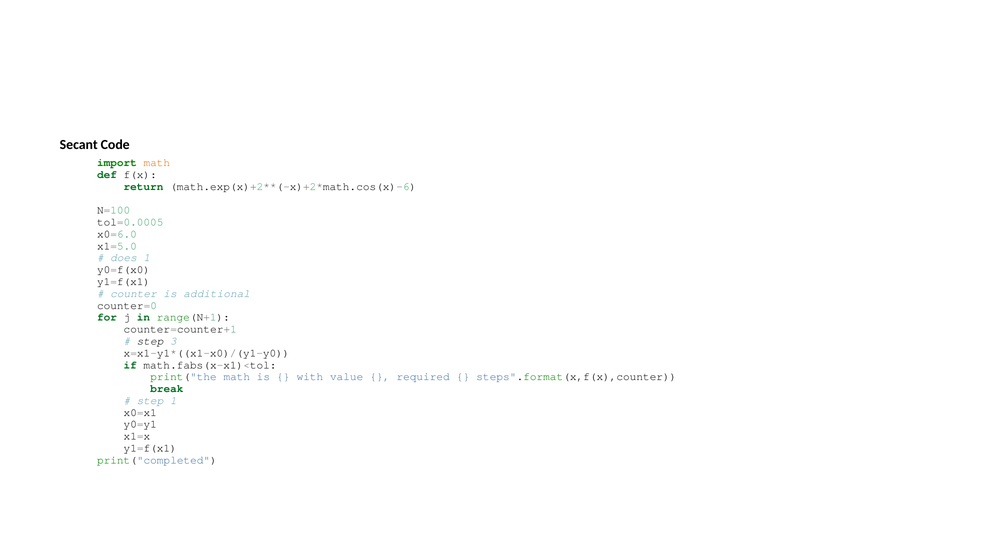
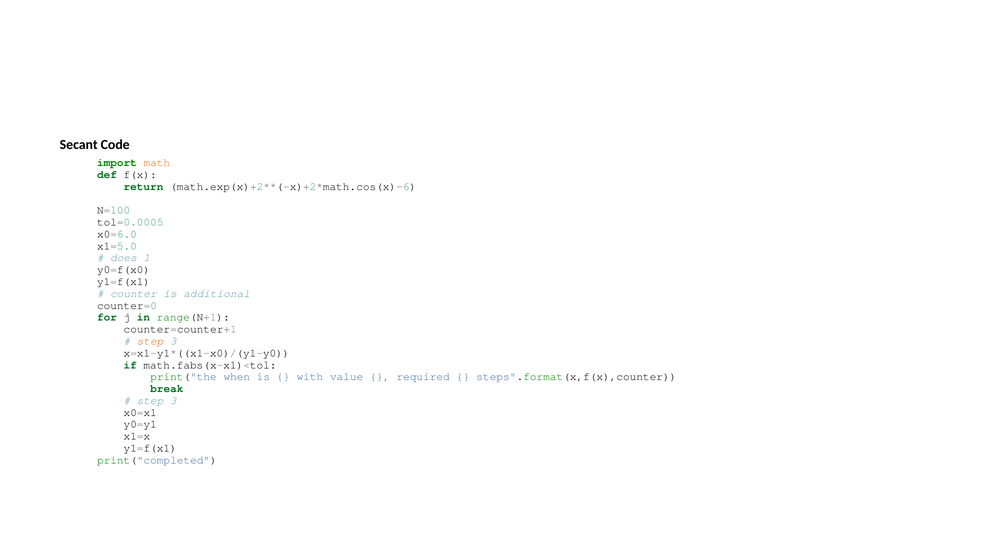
step at (150, 342) colour: black -> orange
print("the math: math -> when
1 at (173, 401): 1 -> 3
